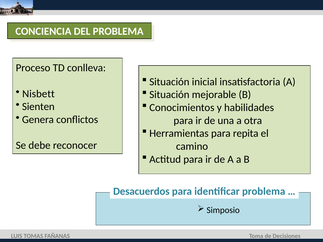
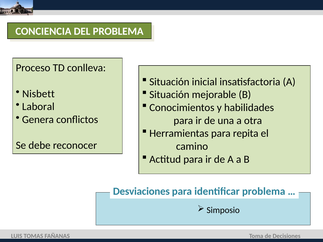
Sienten: Sienten -> Laboral
Desacuerdos: Desacuerdos -> Desviaciones
